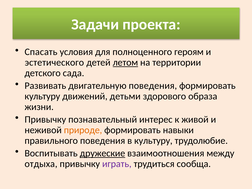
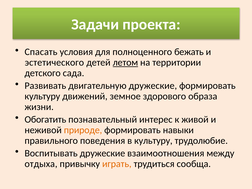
героям: героям -> бежать
двигательную поведения: поведения -> дружеские
детьми: детьми -> земное
Привычку at (45, 119): Привычку -> Обогатить
дружеские at (102, 153) underline: present -> none
играть colour: purple -> orange
